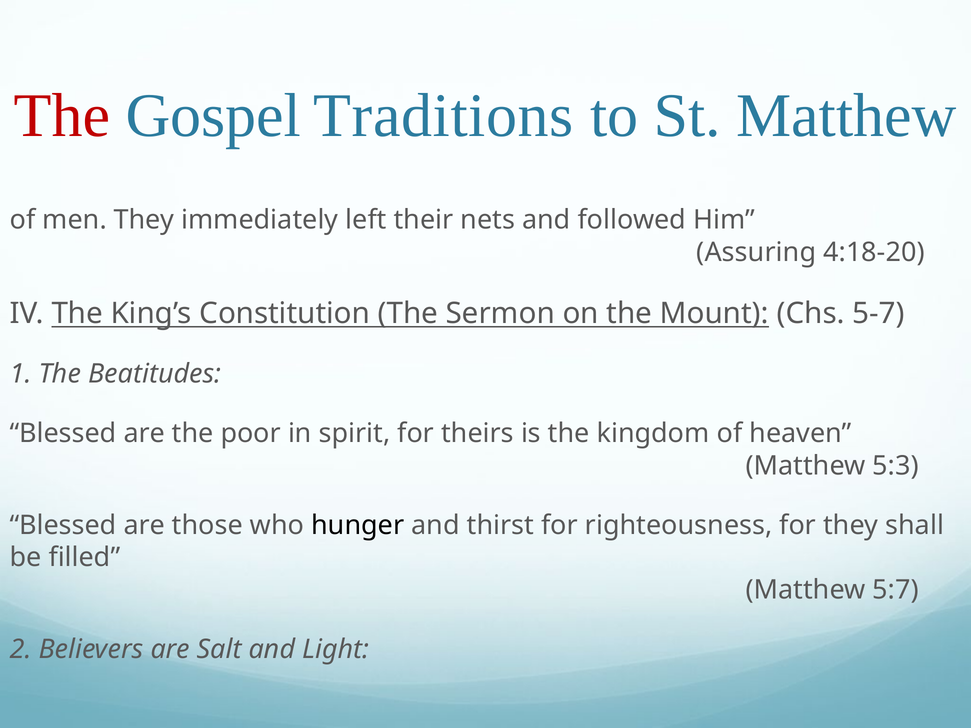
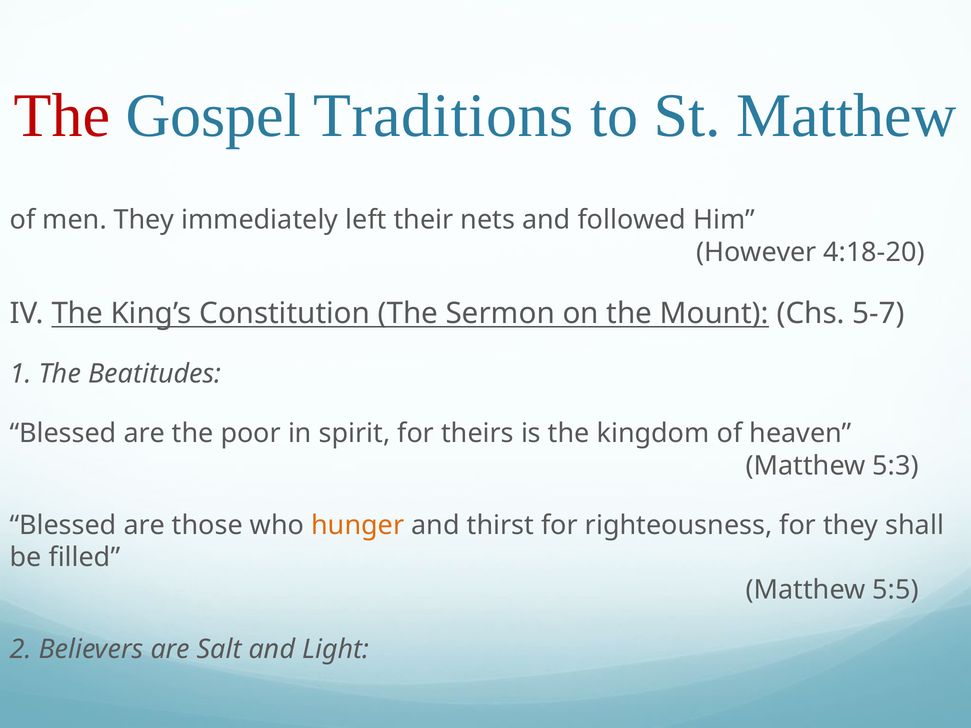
Assuring: Assuring -> However
hunger colour: black -> orange
5:7: 5:7 -> 5:5
